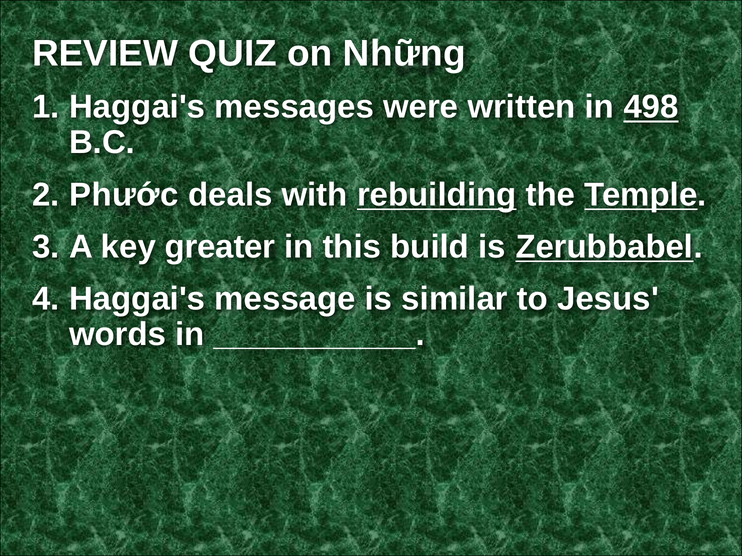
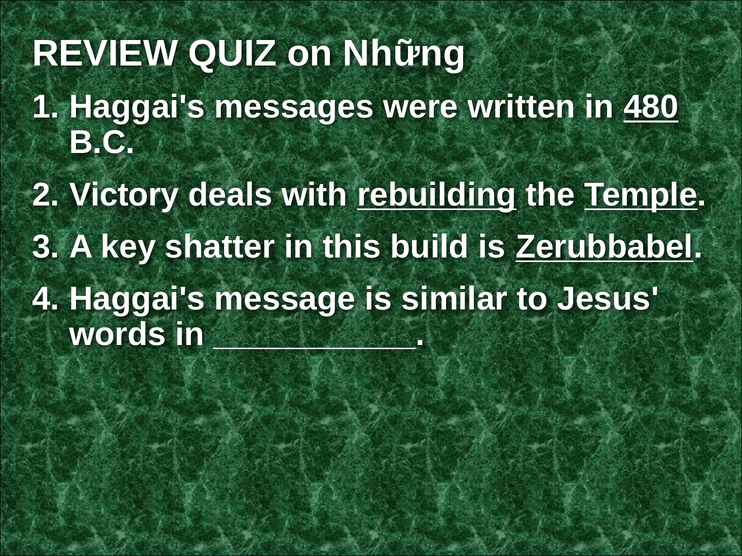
498: 498 -> 480
Phước: Phước -> Victory
greater: greater -> shatter
